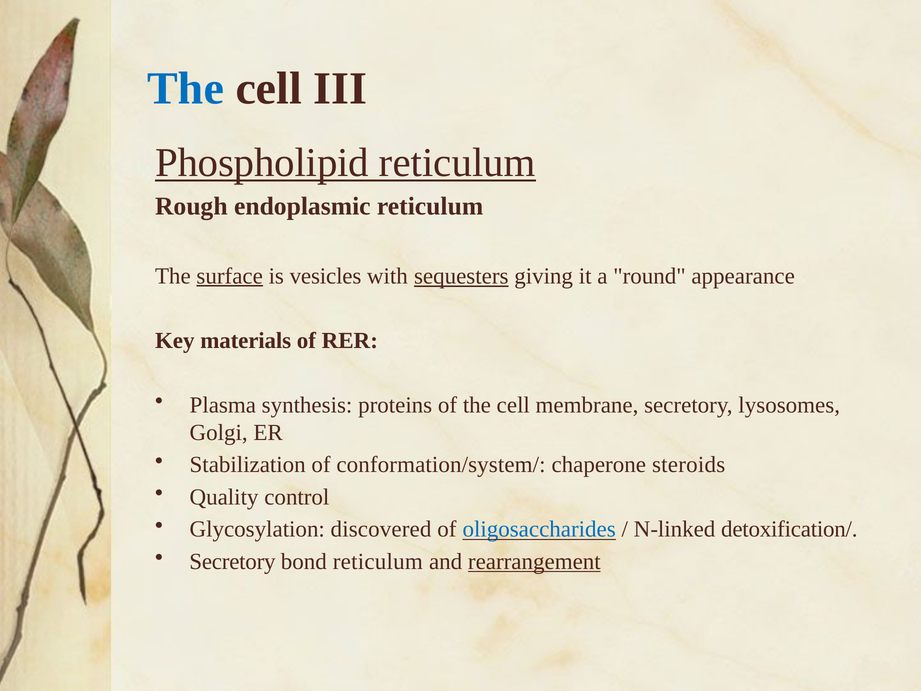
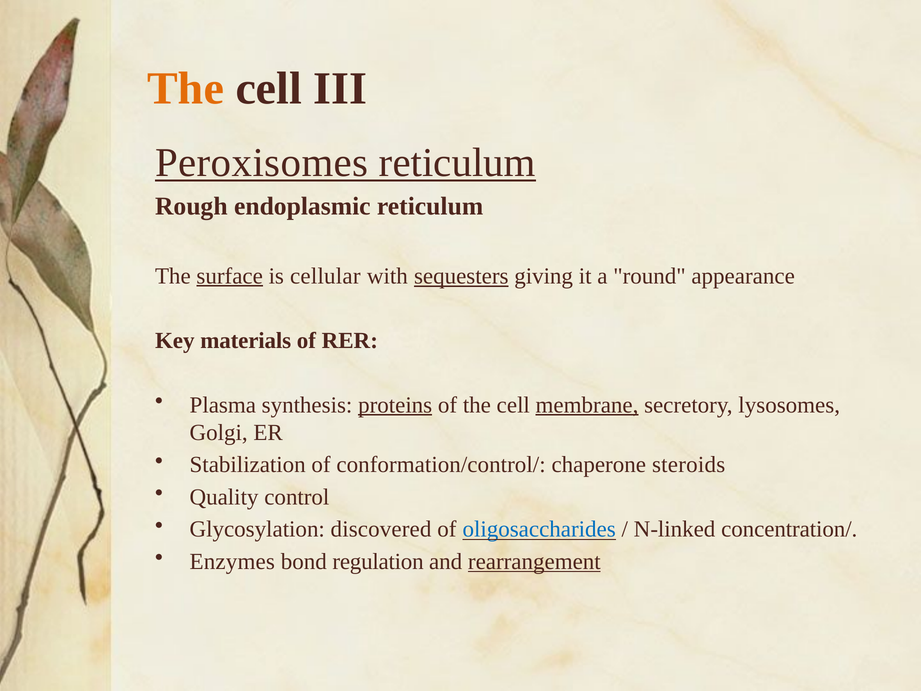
The at (186, 88) colour: blue -> orange
Phospholipid: Phospholipid -> Peroxisomes
vesicles: vesicles -> cellular
proteins underline: none -> present
membrane underline: none -> present
conformation/system/: conformation/system/ -> conformation/control/
detoxification/: detoxification/ -> concentration/
Secretory at (232, 561): Secretory -> Enzymes
bond reticulum: reticulum -> regulation
